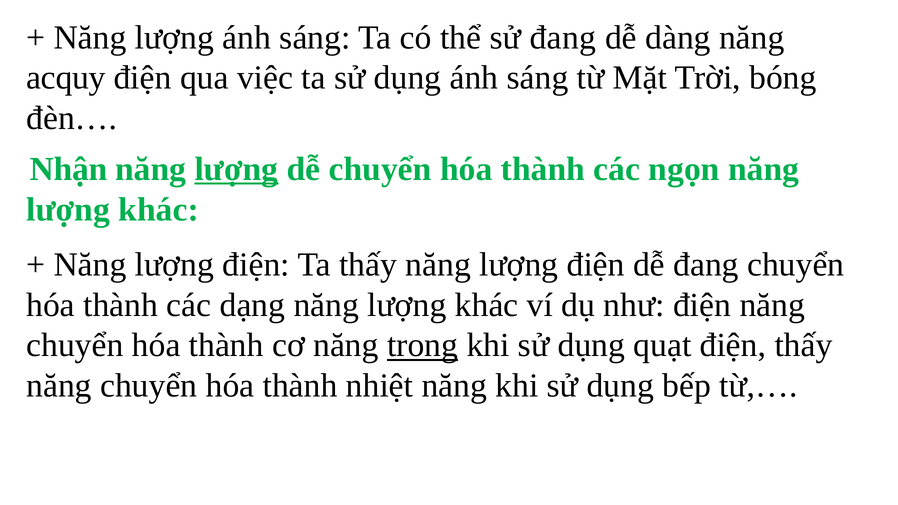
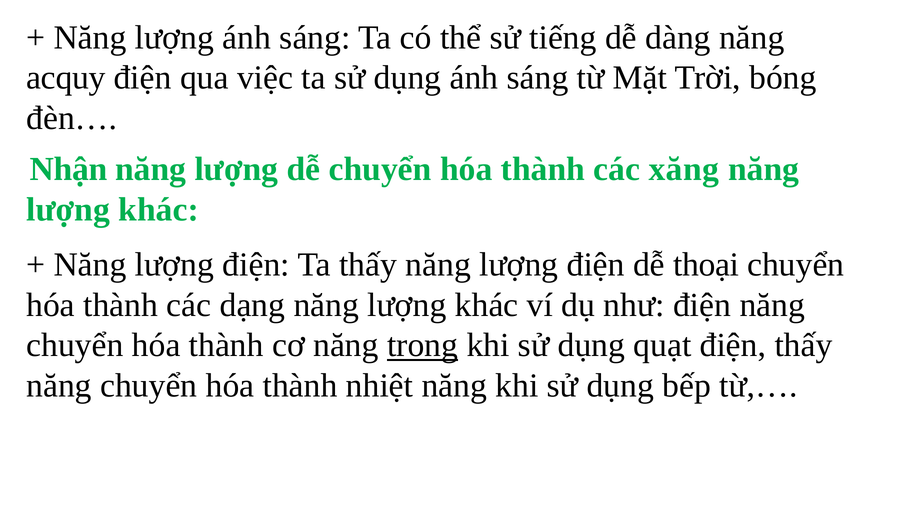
sử đang: đang -> tiếng
lượng at (236, 169) underline: present -> none
ngọn: ngọn -> xăng
dễ đang: đang -> thoại
